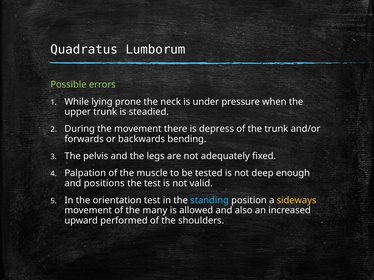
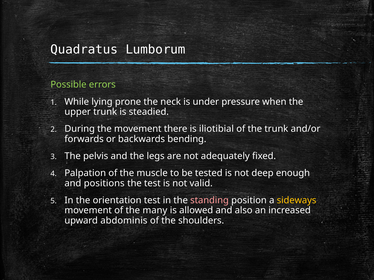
depress: depress -> iliotibial
standing colour: light blue -> pink
performed: performed -> abdominis
